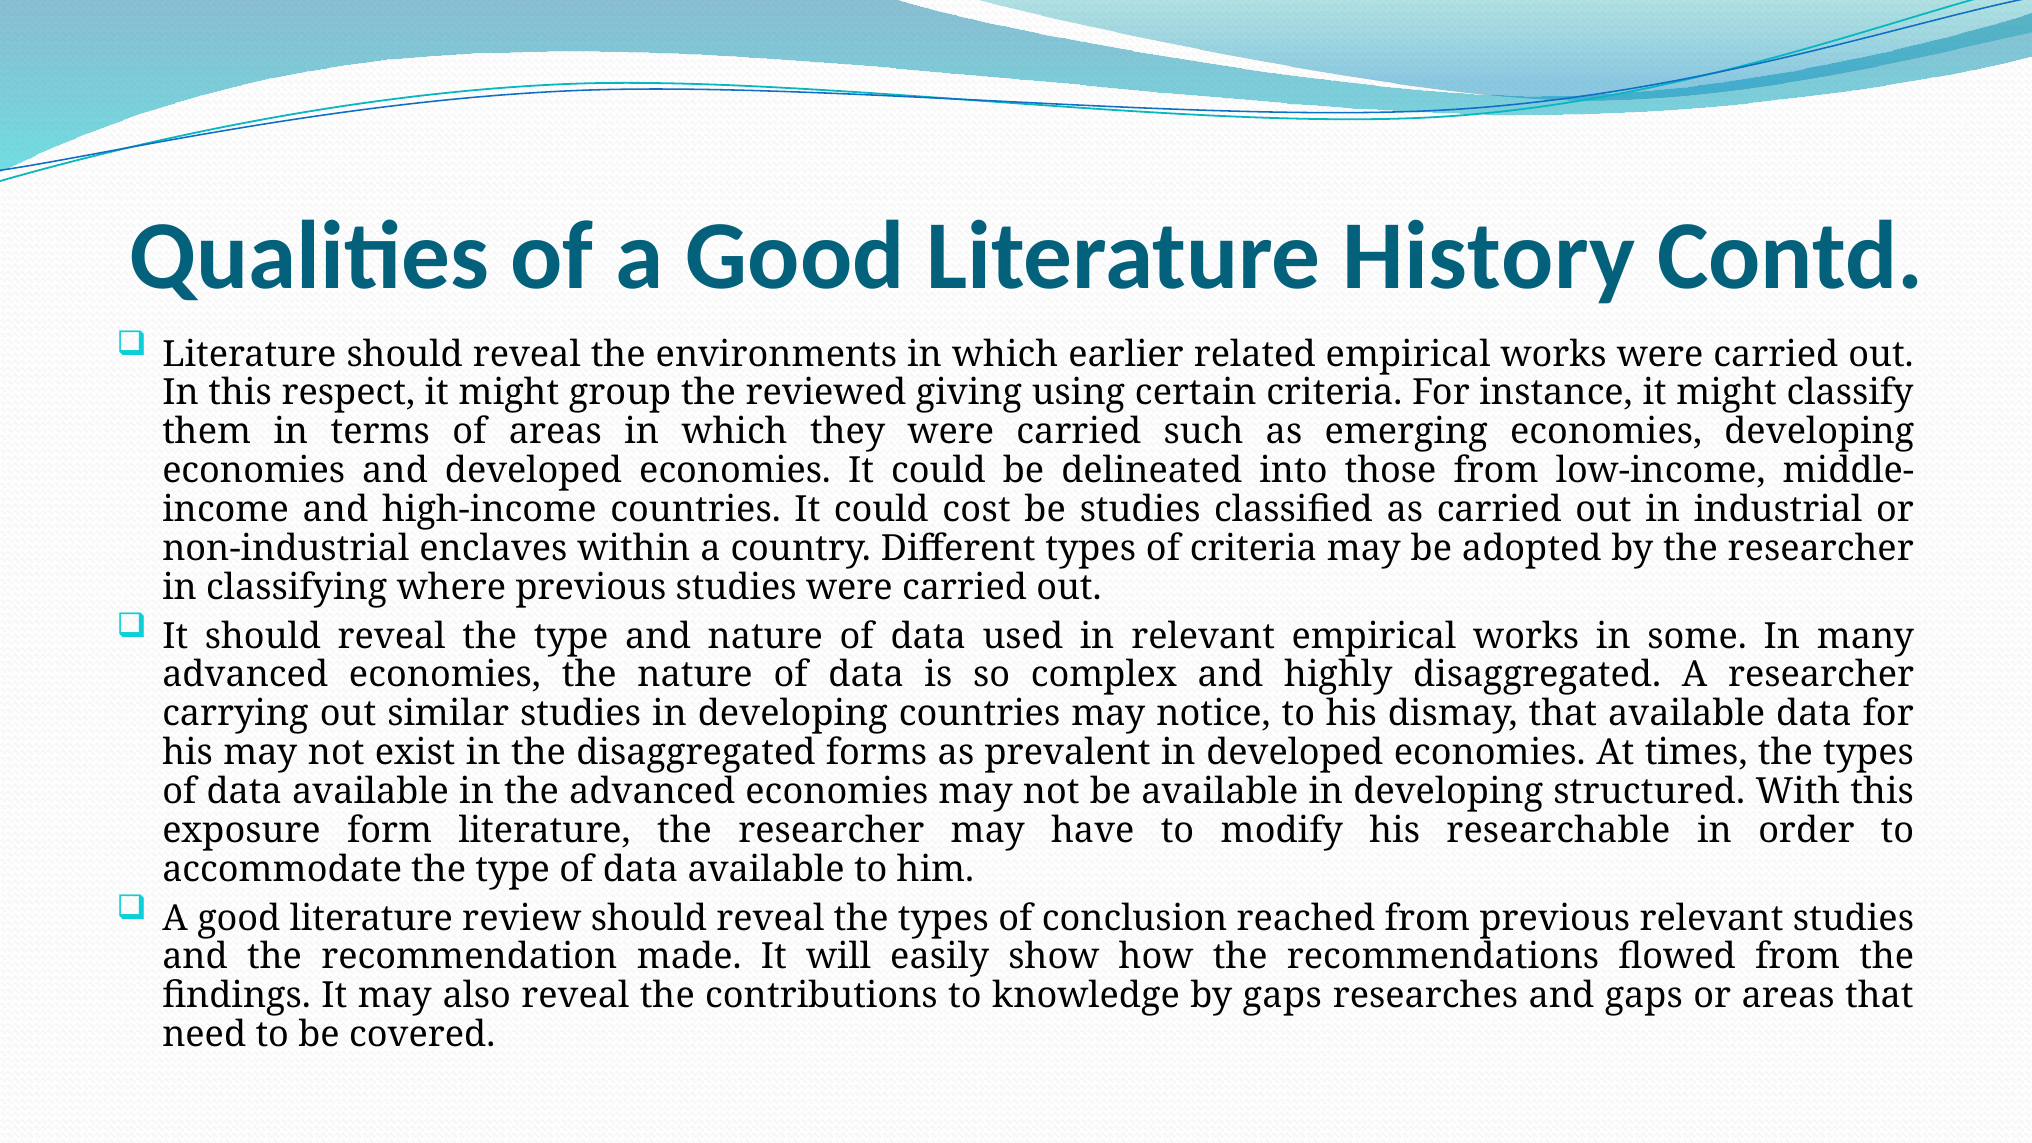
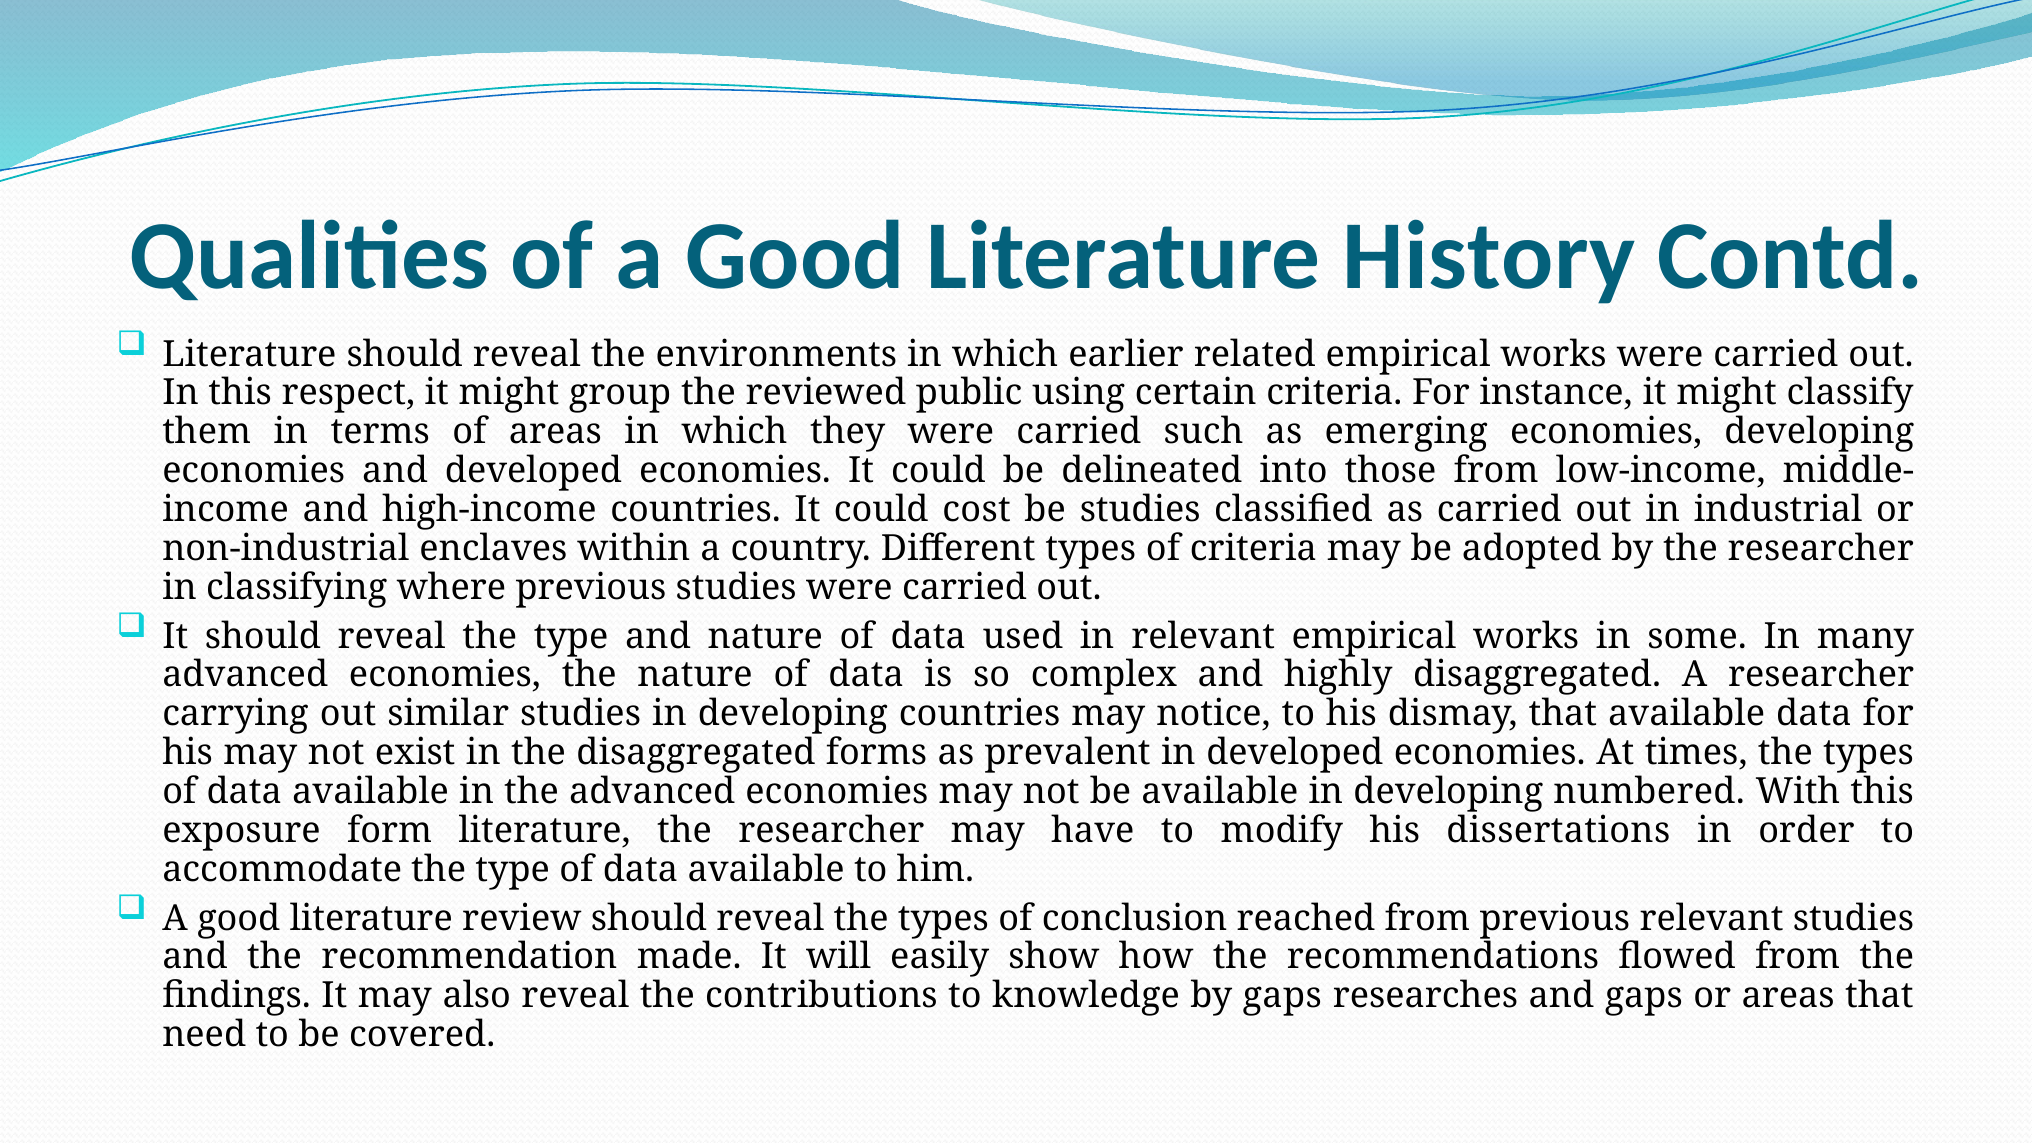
giving: giving -> public
structured: structured -> numbered
researchable: researchable -> dissertations
